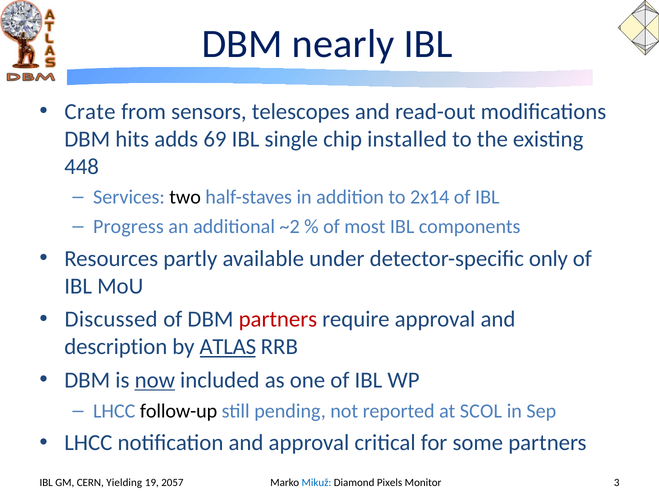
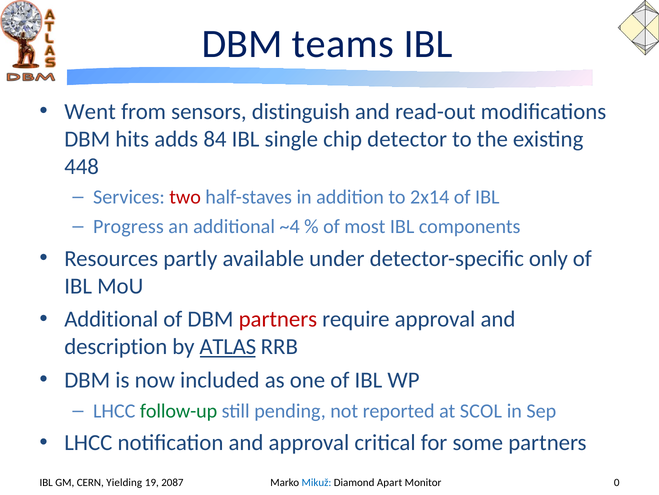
nearly: nearly -> teams
Crate: Crate -> Went
telescopes: telescopes -> distinguish
69: 69 -> 84
installed: installed -> detector
two colour: black -> red
~2: ~2 -> ~4
Discussed at (111, 319): Discussed -> Additional
now underline: present -> none
follow-up colour: black -> green
Pixels: Pixels -> Apart
3: 3 -> 0
2057: 2057 -> 2087
